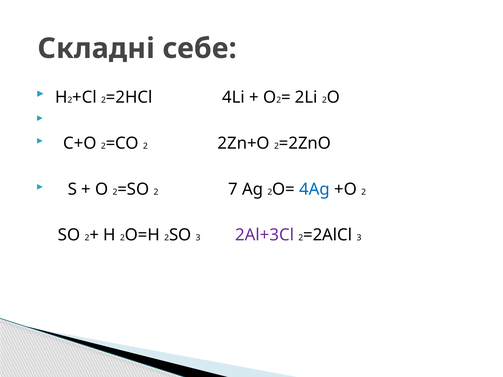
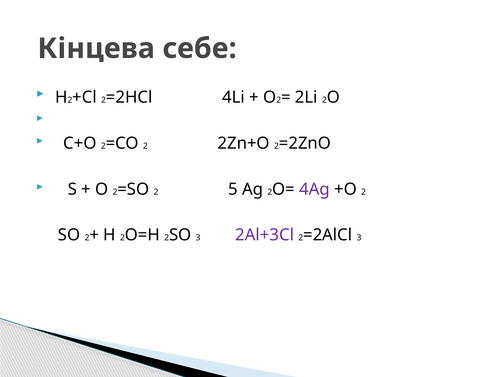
Складні: Складні -> Кінцева
7: 7 -> 5
4Ag colour: blue -> purple
